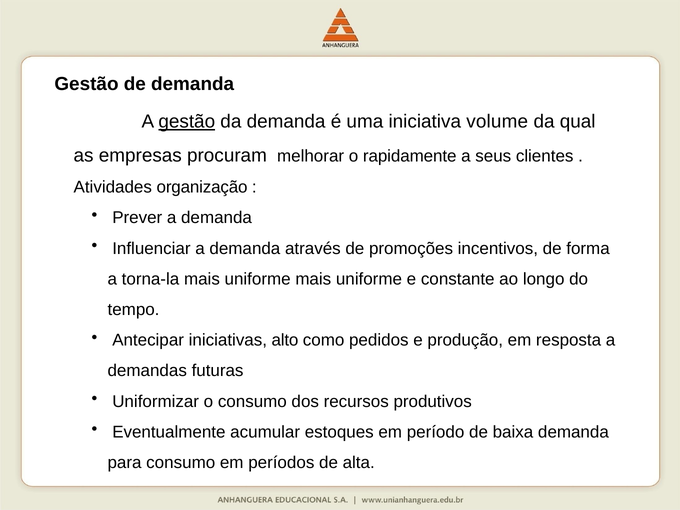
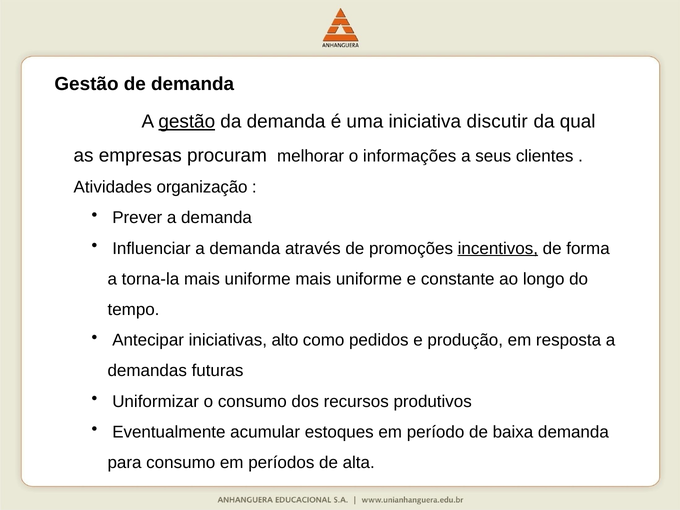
volume: volume -> discutir
rapidamente: rapidamente -> informações
incentivos underline: none -> present
